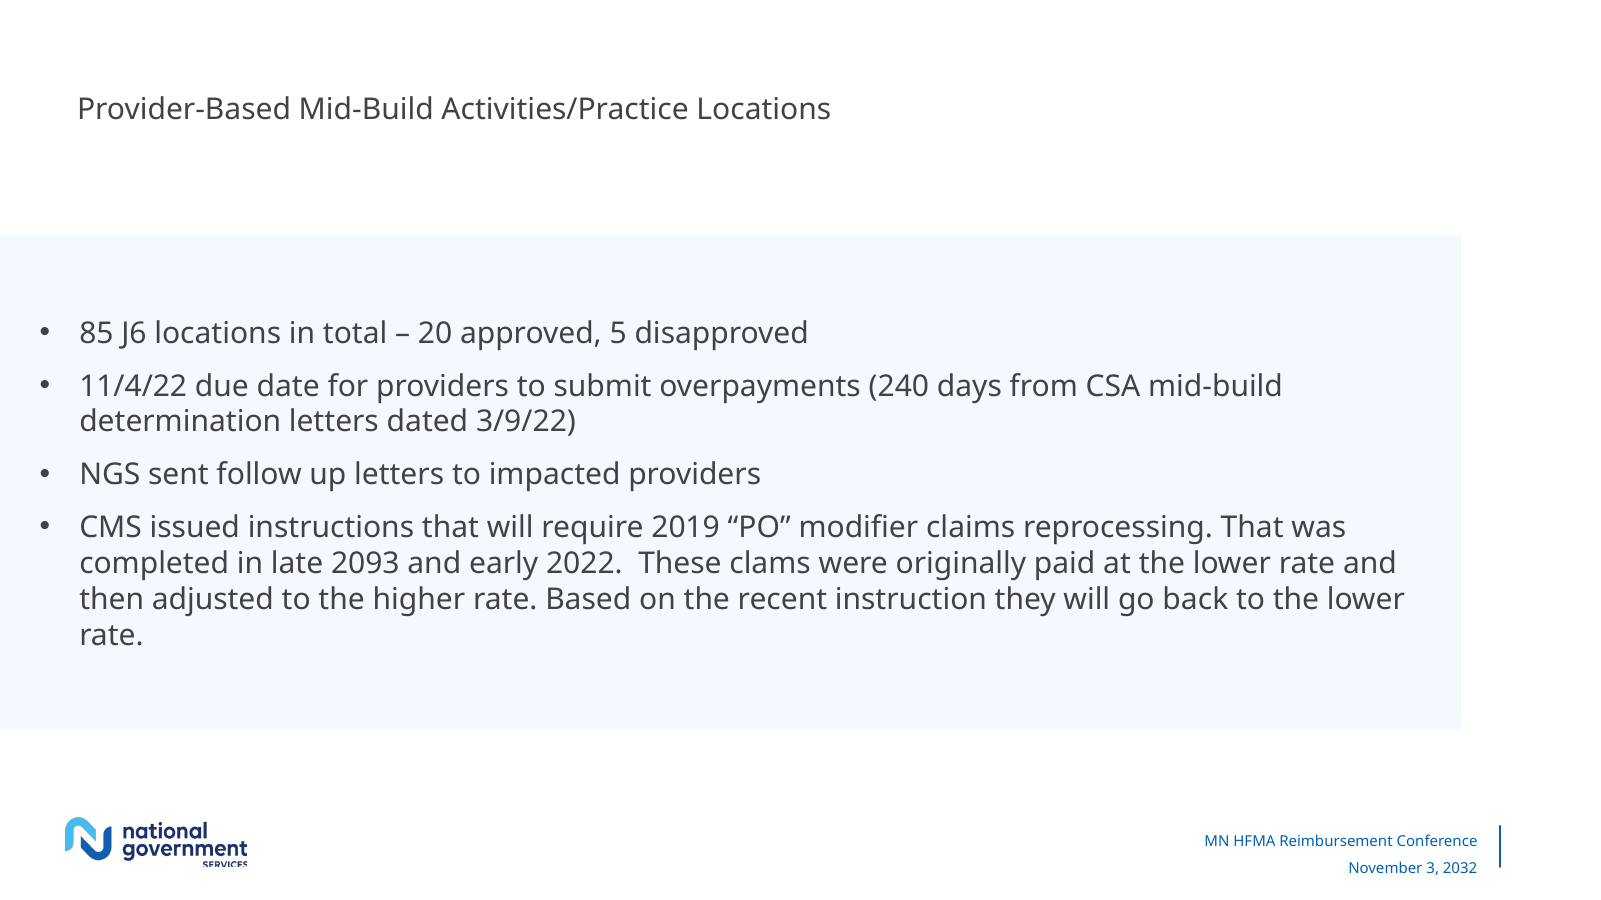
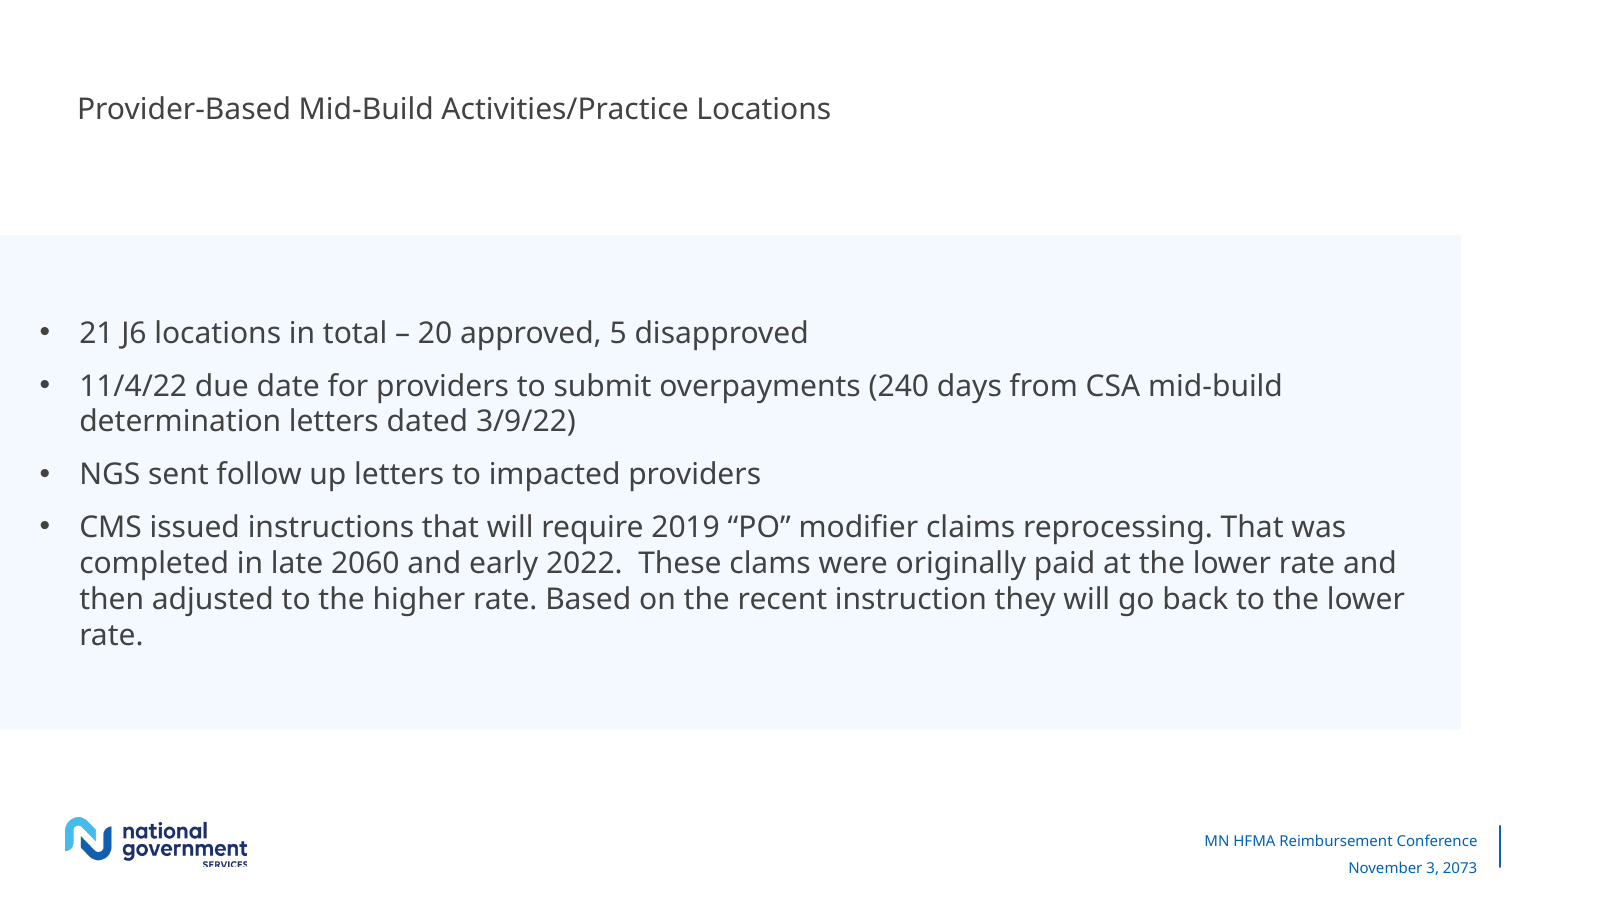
85: 85 -> 21
2093: 2093 -> 2060
2032: 2032 -> 2073
